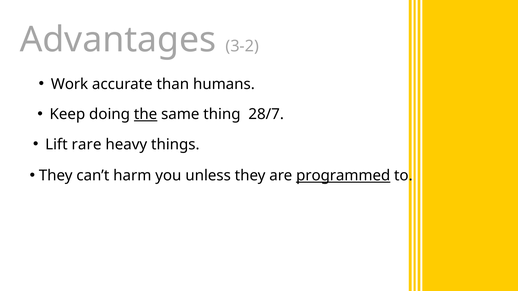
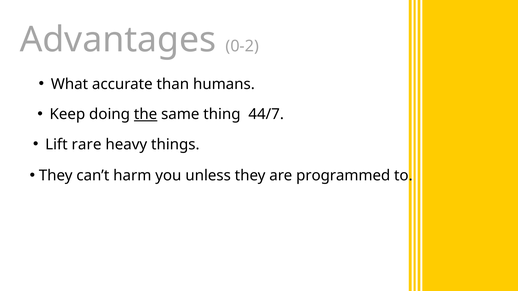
3-2: 3-2 -> 0-2
Work: Work -> What
28/7: 28/7 -> 44/7
programmed underline: present -> none
